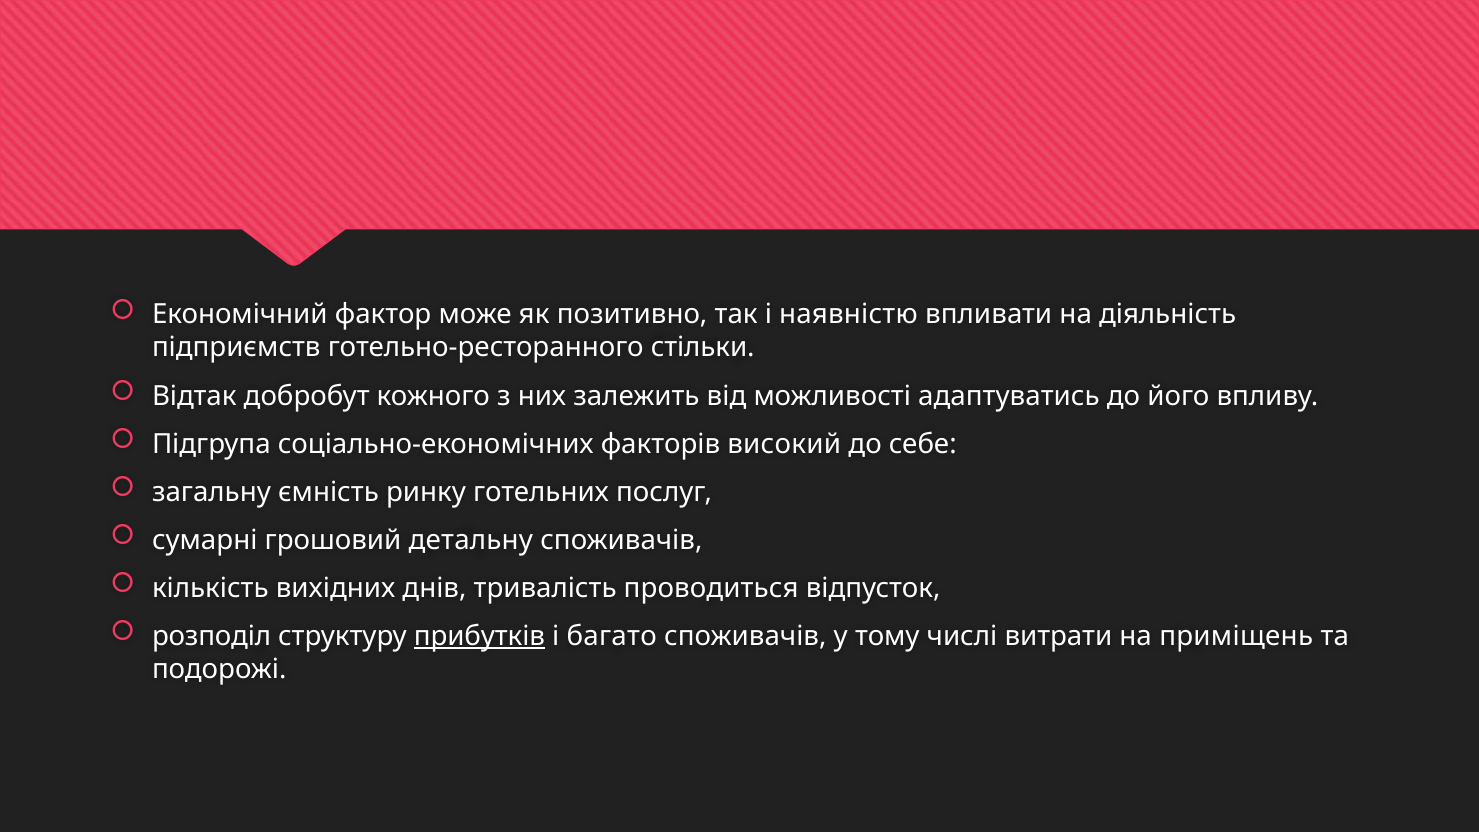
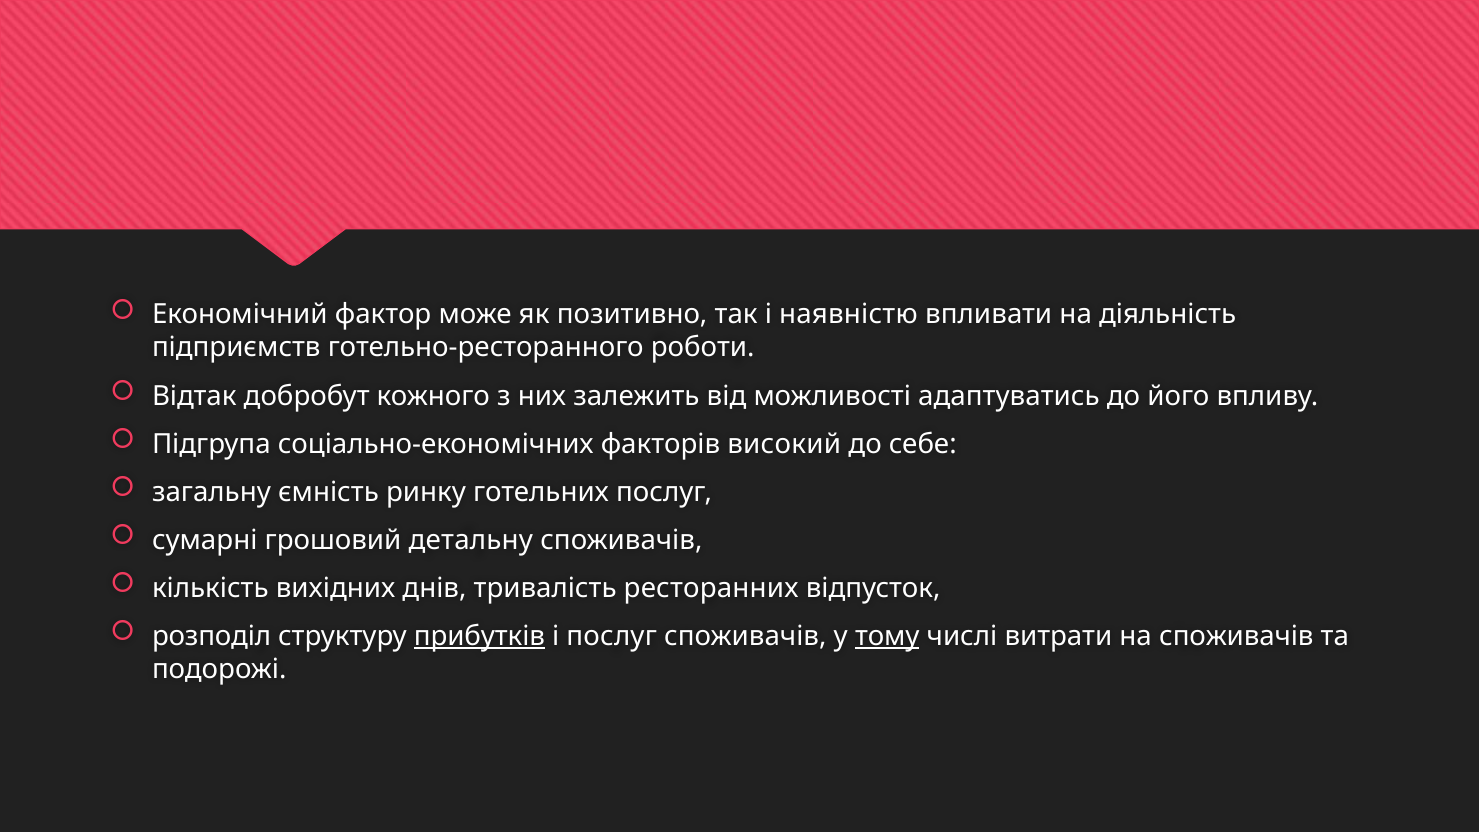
стільки: стільки -> роботи
проводиться: проводиться -> ресторанних
і багато: багато -> послуг
тому underline: none -> present
на приміщень: приміщень -> споживачів
